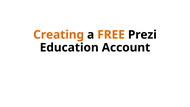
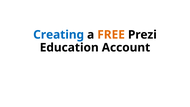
Creating colour: orange -> blue
